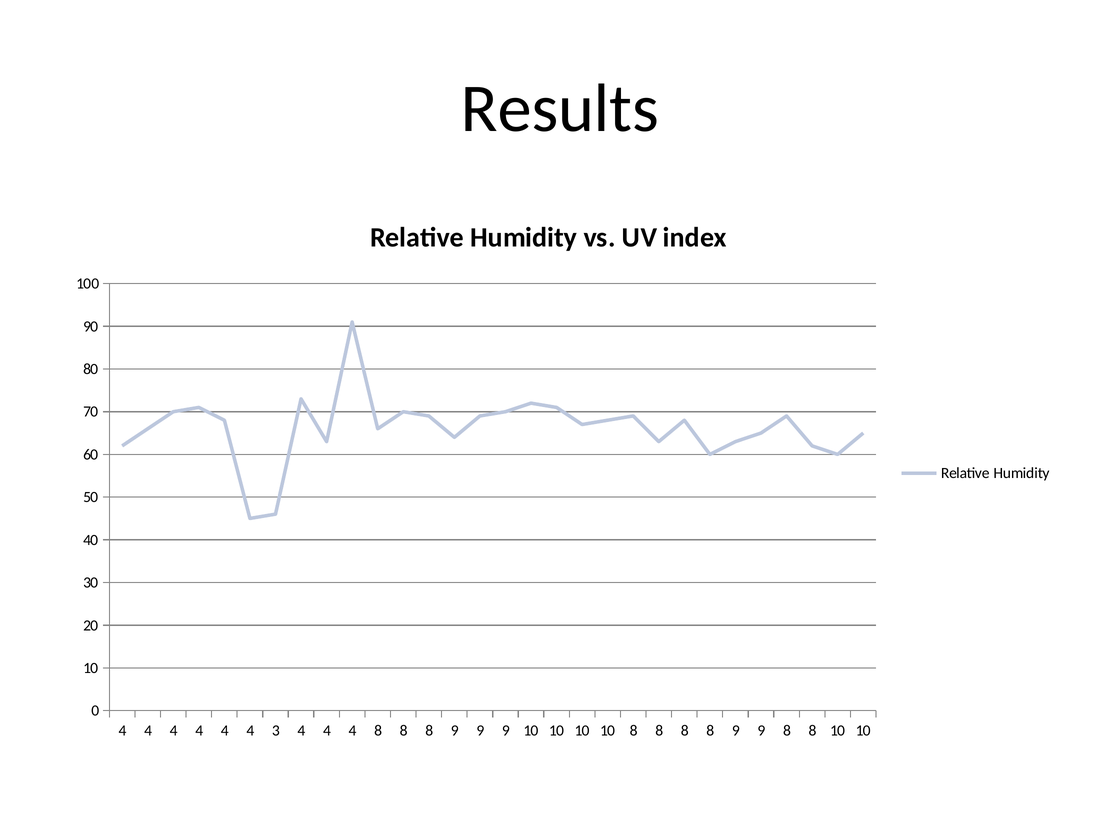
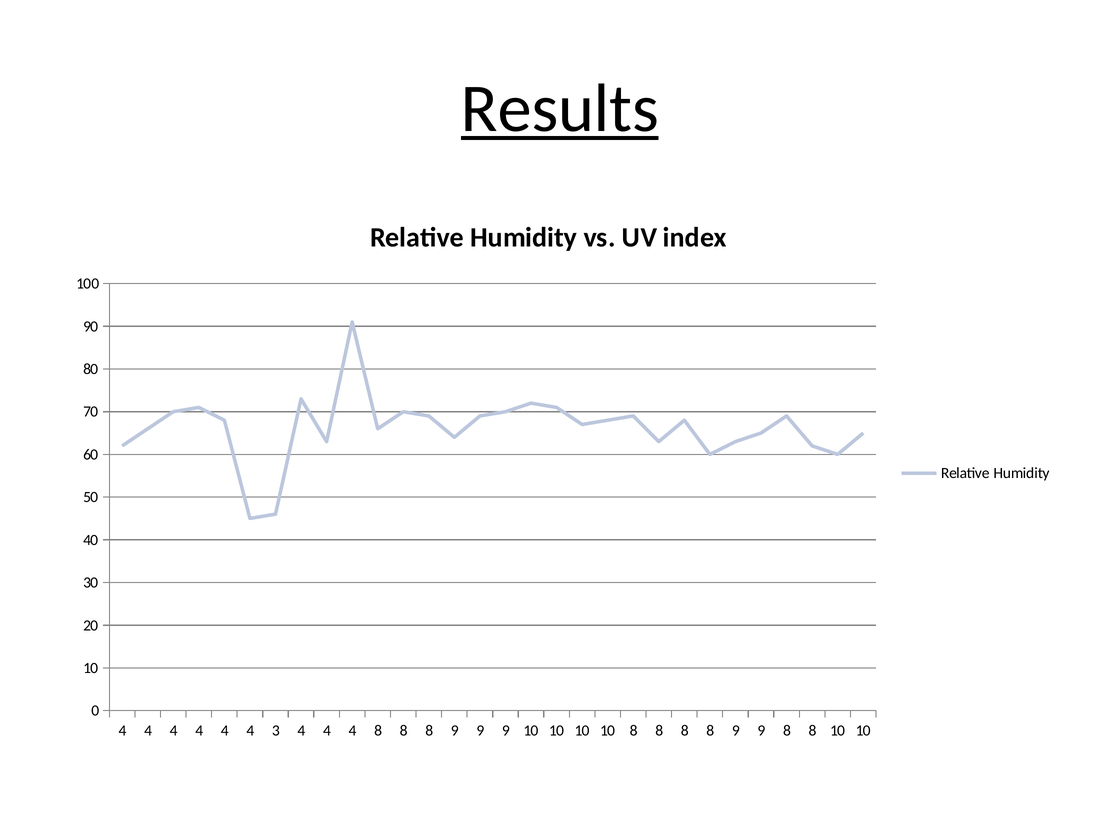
Results underline: none -> present
